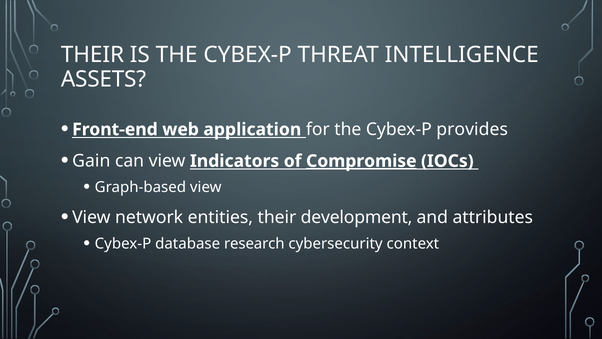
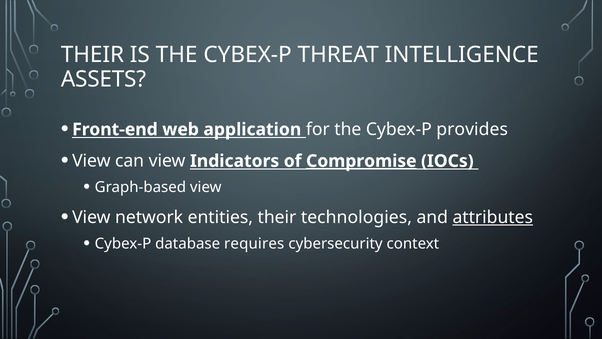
Gain at (91, 161): Gain -> View
development: development -> technologies
attributes underline: none -> present
research: research -> requires
